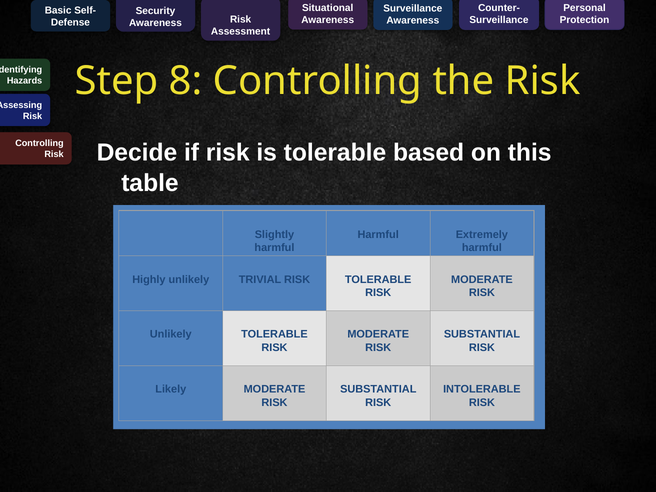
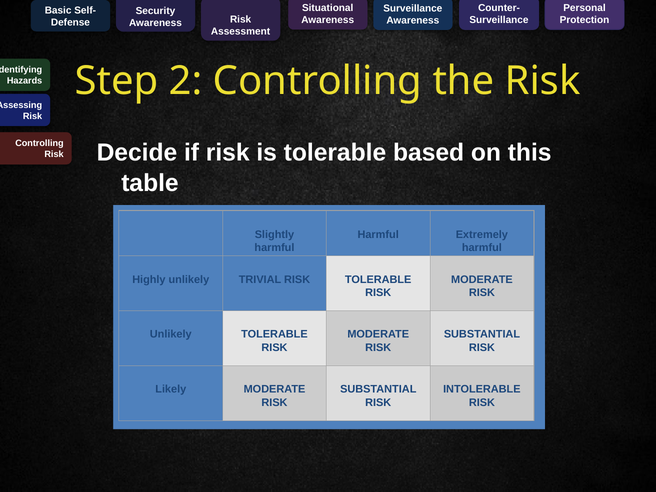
8: 8 -> 2
